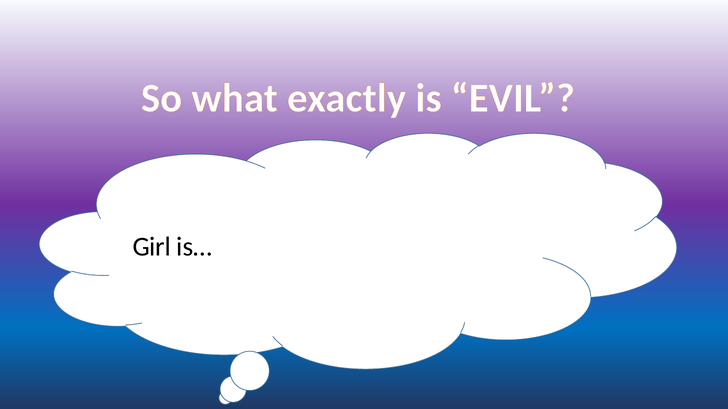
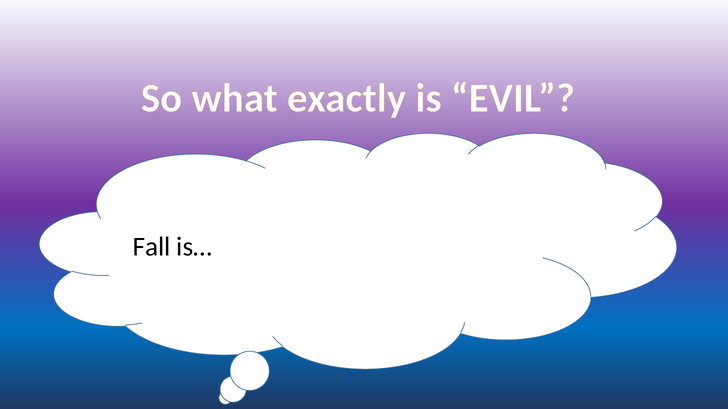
Girl: Girl -> Fall
